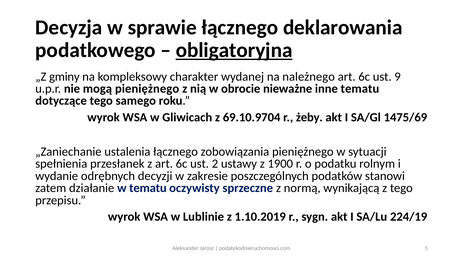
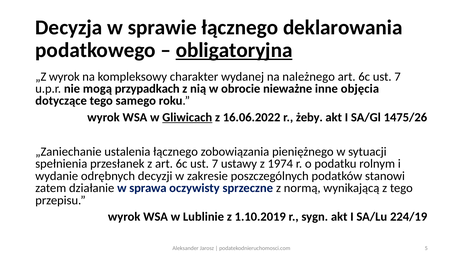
„Z gminy: gminy -> wyrok
9 at (398, 77): 9 -> 7
mogą pieniężnego: pieniężnego -> przypadkach
inne tematu: tematu -> objęcia
Gliwicach underline: none -> present
69.10.9704: 69.10.9704 -> 16.06.2022
1475/69: 1475/69 -> 1475/26
2 at (215, 164): 2 -> 7
1900: 1900 -> 1974
w tematu: tematu -> sprawa
